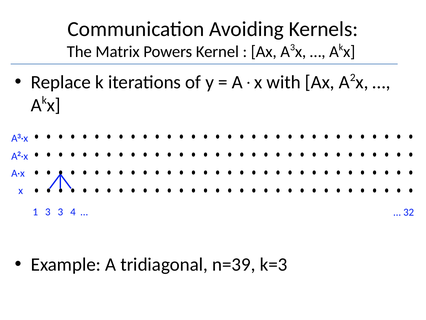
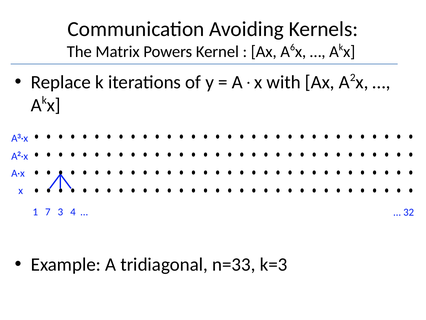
A 3: 3 -> 6
1 3: 3 -> 7
n=39: n=39 -> n=33
